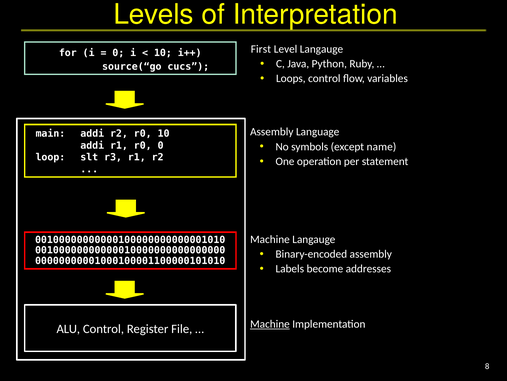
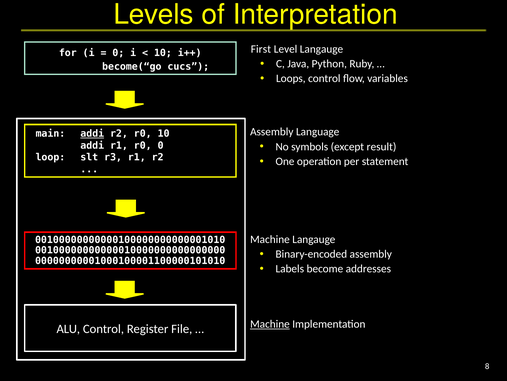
source(“go: source(“go -> become(“go
addi at (92, 133) underline: none -> present
name: name -> result
